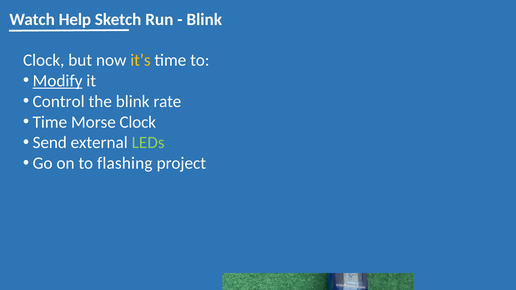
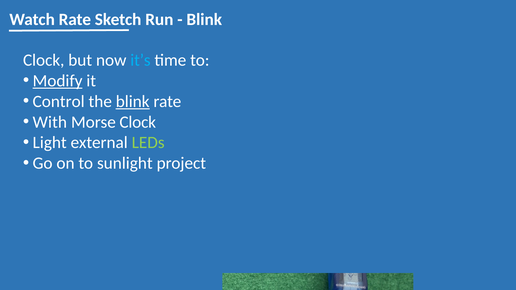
Watch Help: Help -> Rate
it’s colour: yellow -> light blue
blink at (133, 101) underline: none -> present
Time at (50, 122): Time -> With
Send: Send -> Light
flashing: flashing -> sunlight
